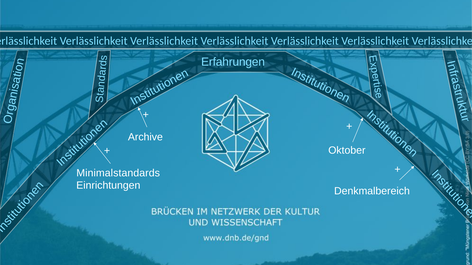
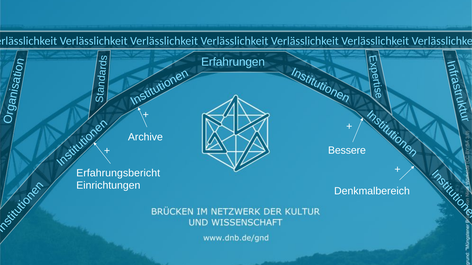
Oktober: Oktober -> Bessere
Minimalstandards: Minimalstandards -> Erfahrungsbericht
